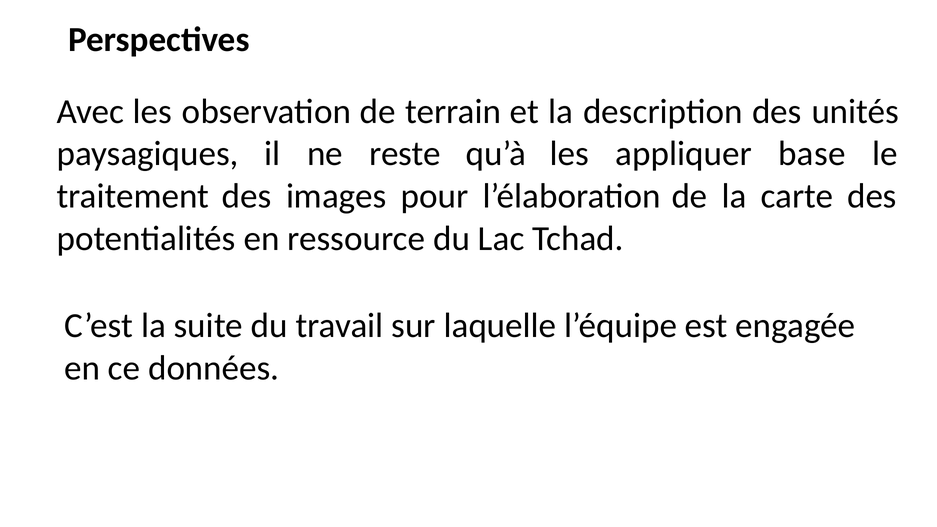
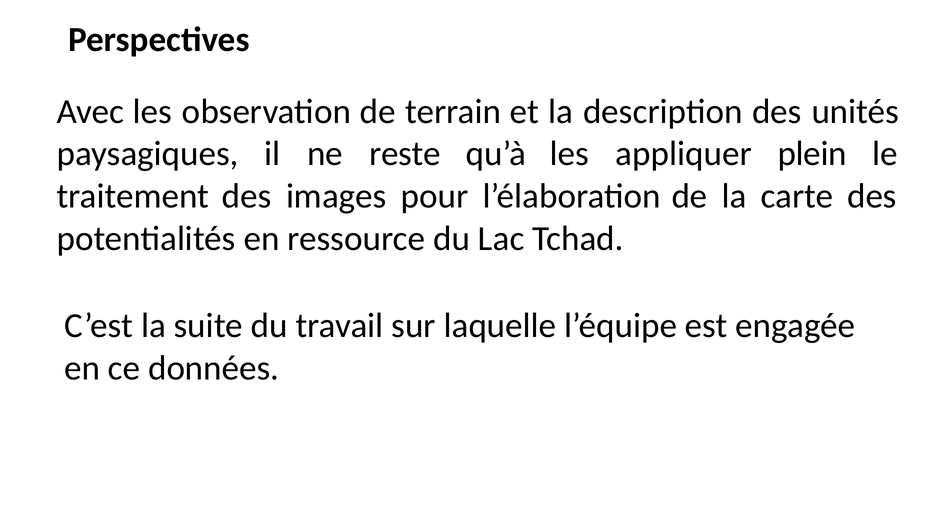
base: base -> plein
